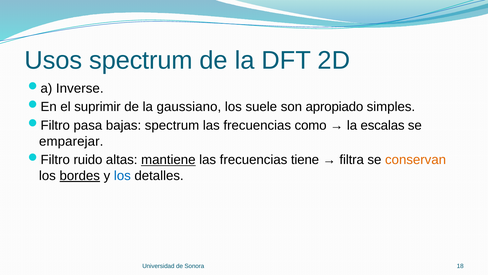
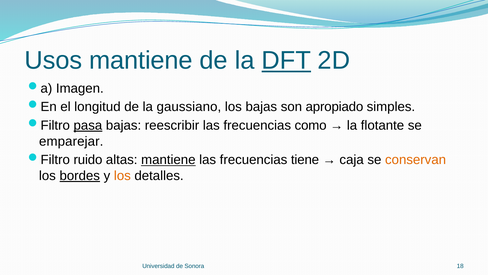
Usos spectrum: spectrum -> mantiene
DFT underline: none -> present
Inverse: Inverse -> Imagen
suprimir: suprimir -> longitud
los suele: suele -> bajas
pasa underline: none -> present
bajas spectrum: spectrum -> reescribir
escalas: escalas -> flotante
filtra: filtra -> caja
los at (122, 176) colour: blue -> orange
